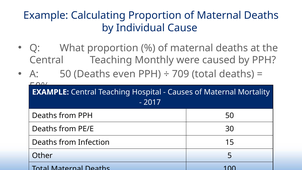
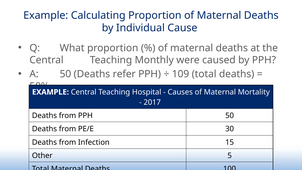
even: even -> refer
709: 709 -> 109
